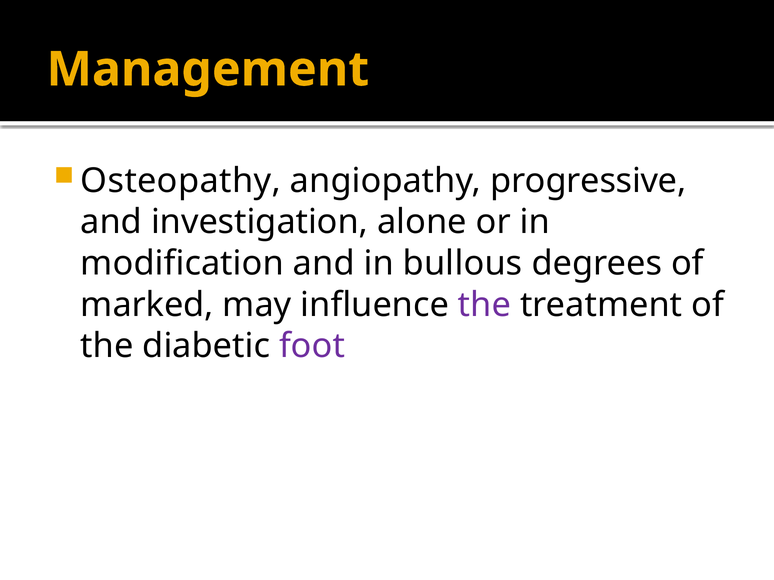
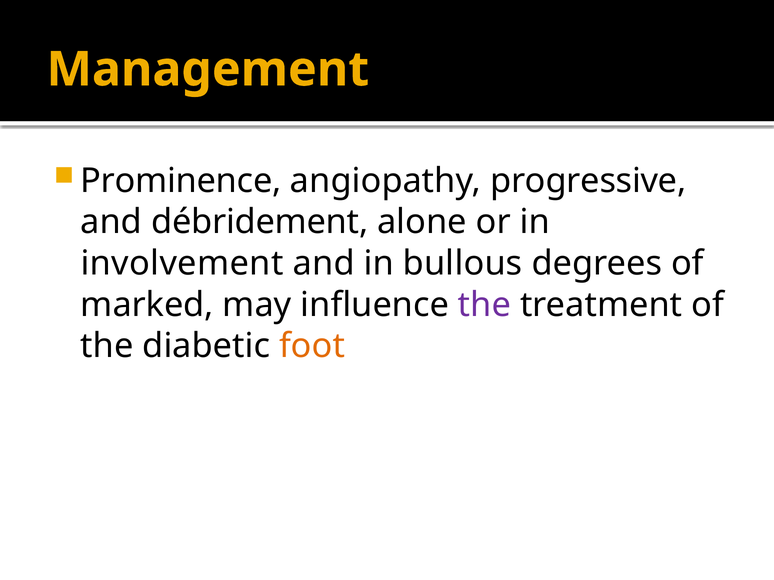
Osteopathy: Osteopathy -> Prominence
investigation: investigation -> débridement
modification: modification -> involvement
foot colour: purple -> orange
